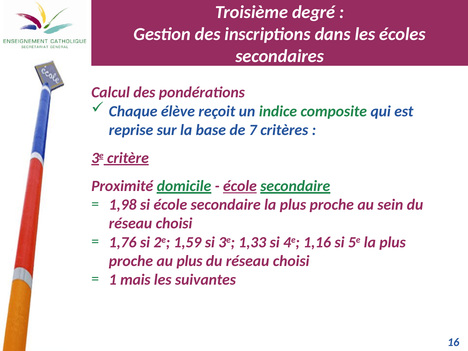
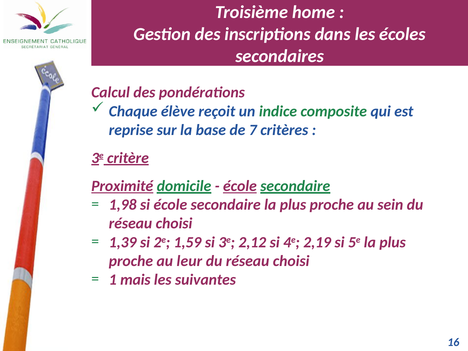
degré: degré -> home
Proximité underline: none -> present
1,76: 1,76 -> 1,39
1,33: 1,33 -> 2,12
1,16: 1,16 -> 2,19
au plus: plus -> leur
